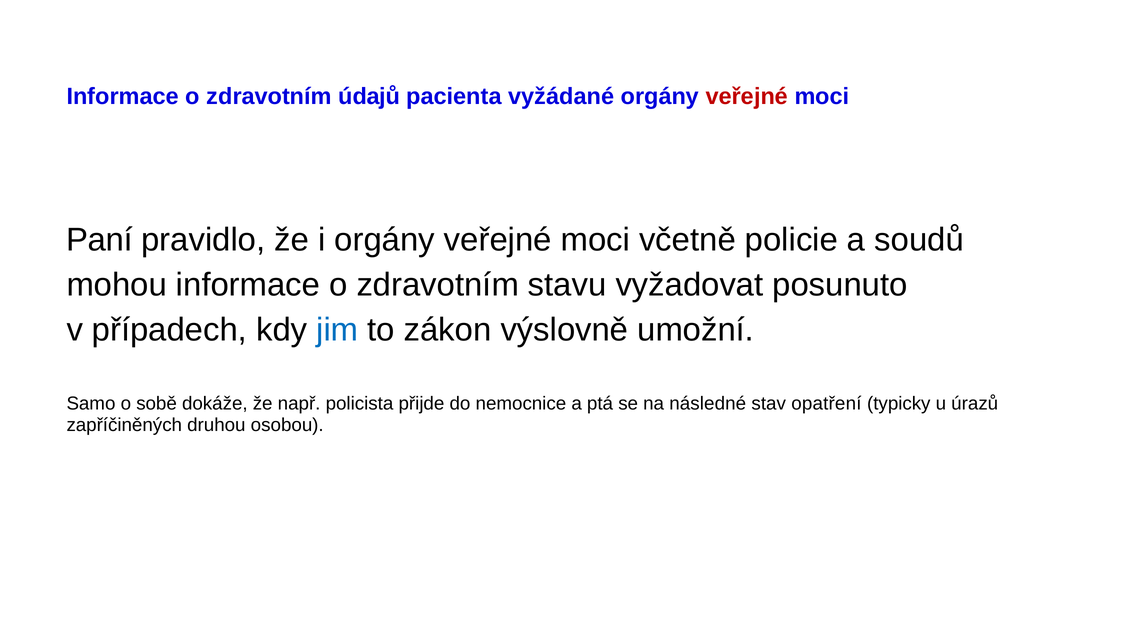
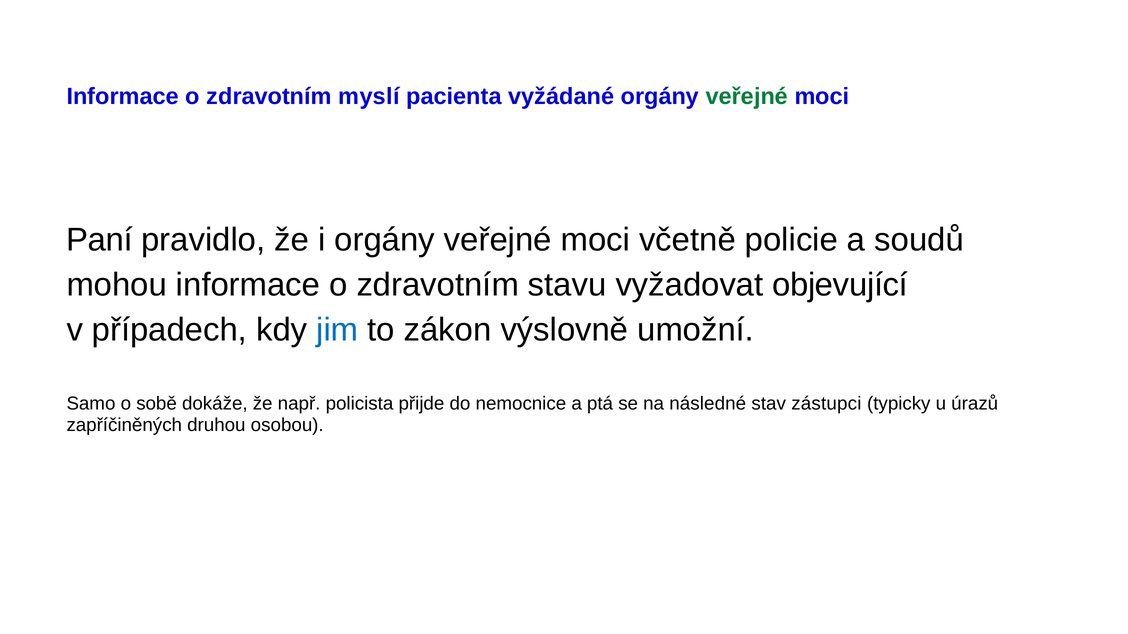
údajů: údajů -> myslí
veřejné at (747, 96) colour: red -> green
posunuto: posunuto -> objevující
opatření: opatření -> zástupci
